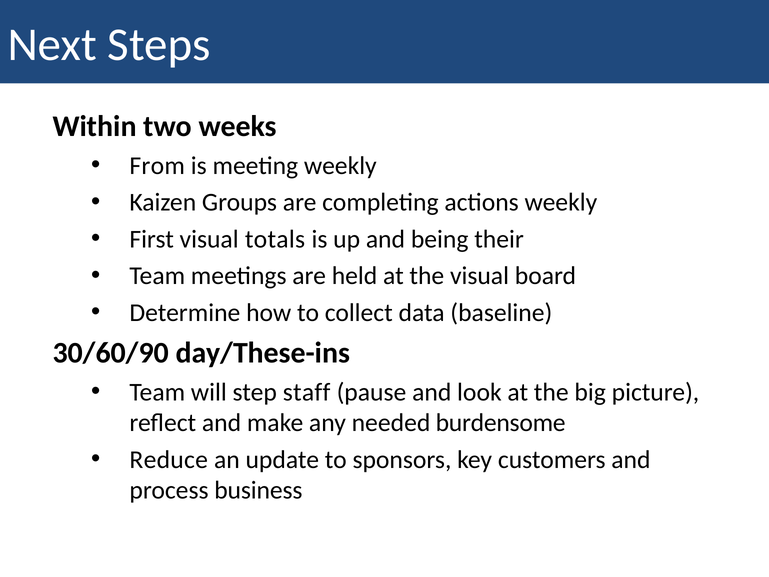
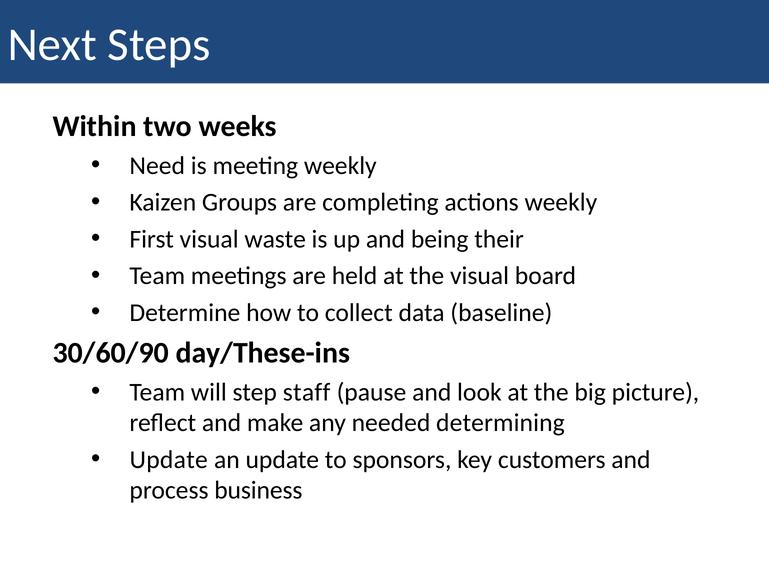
From: From -> Need
totals: totals -> waste
burdensome: burdensome -> determining
Reduce at (169, 460): Reduce -> Update
